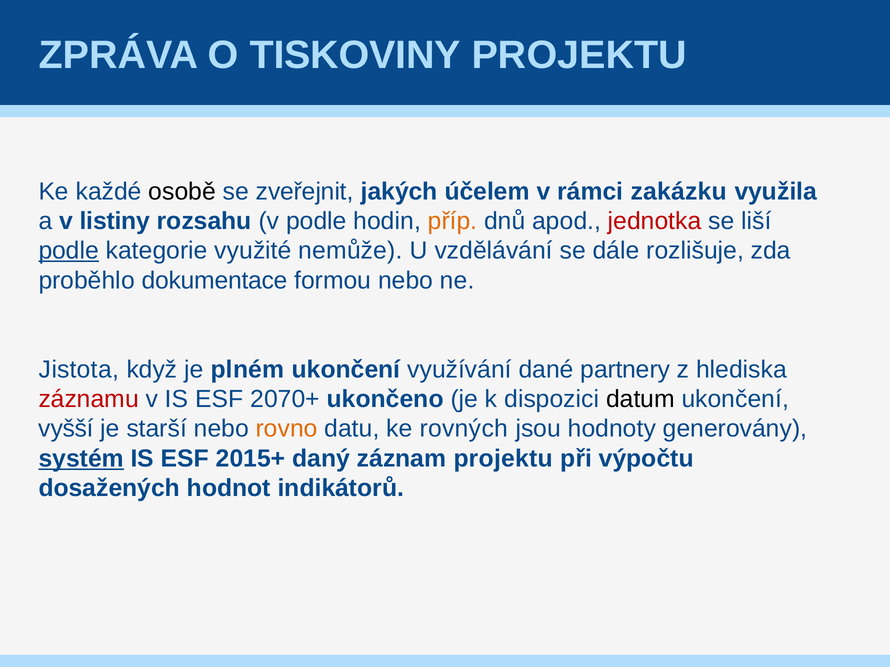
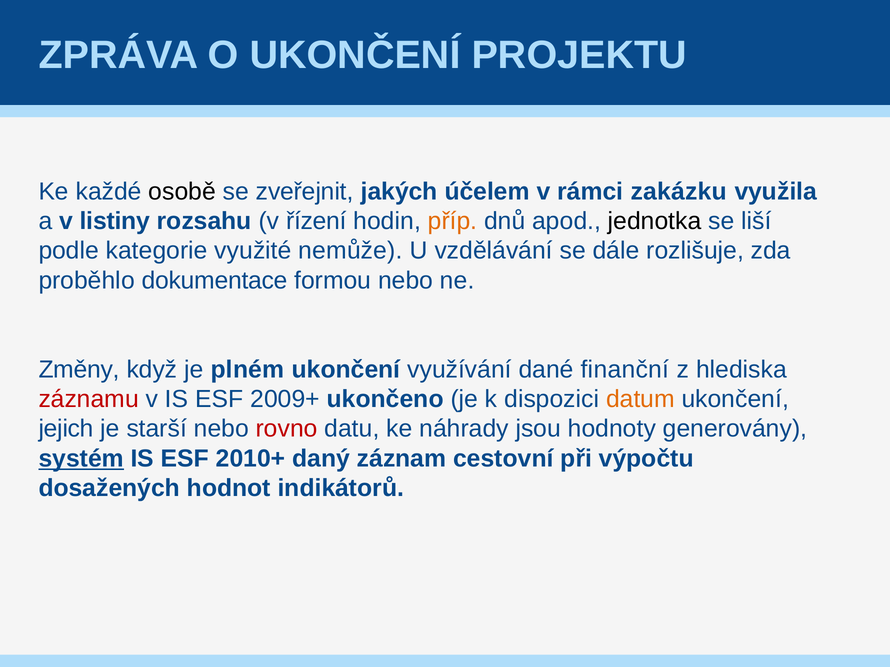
O TISKOVINY: TISKOVINY -> UKONČENÍ
v podle: podle -> řízení
jednotka colour: red -> black
podle at (69, 251) underline: present -> none
Jistota: Jistota -> Změny
partnery: partnery -> finanční
2070+: 2070+ -> 2009+
datum colour: black -> orange
vyšší: vyšší -> jejich
rovno colour: orange -> red
rovných: rovných -> náhrady
2015+: 2015+ -> 2010+
záznam projektu: projektu -> cestovní
